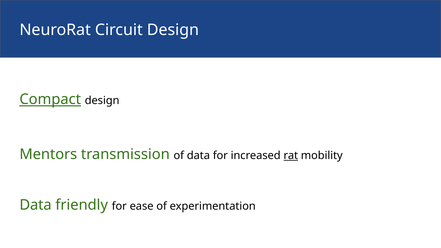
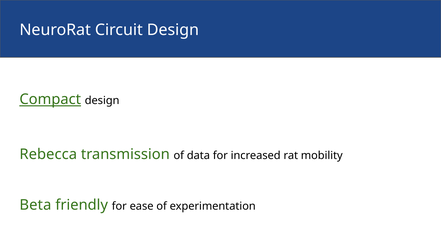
Mentors: Mentors -> Rebecca
rat underline: present -> none
Data at (36, 205): Data -> Beta
